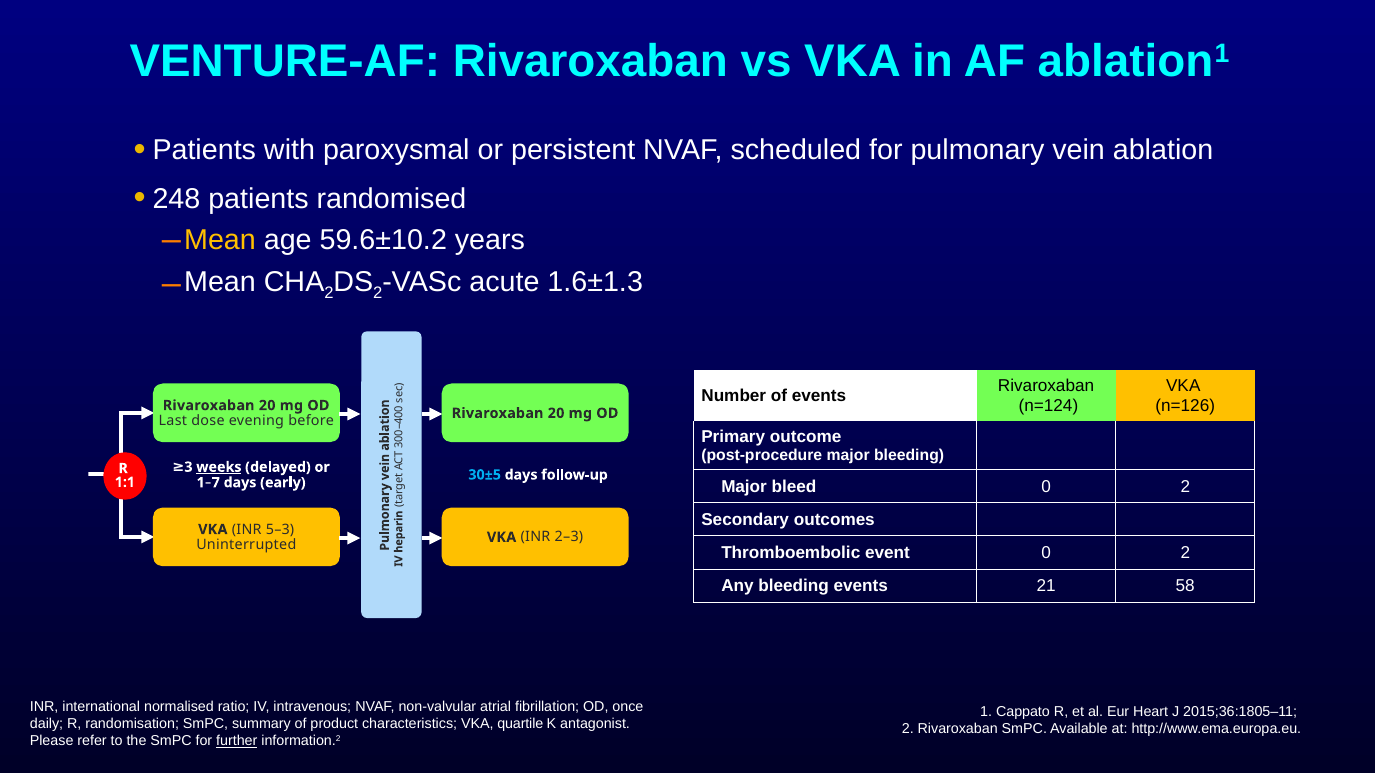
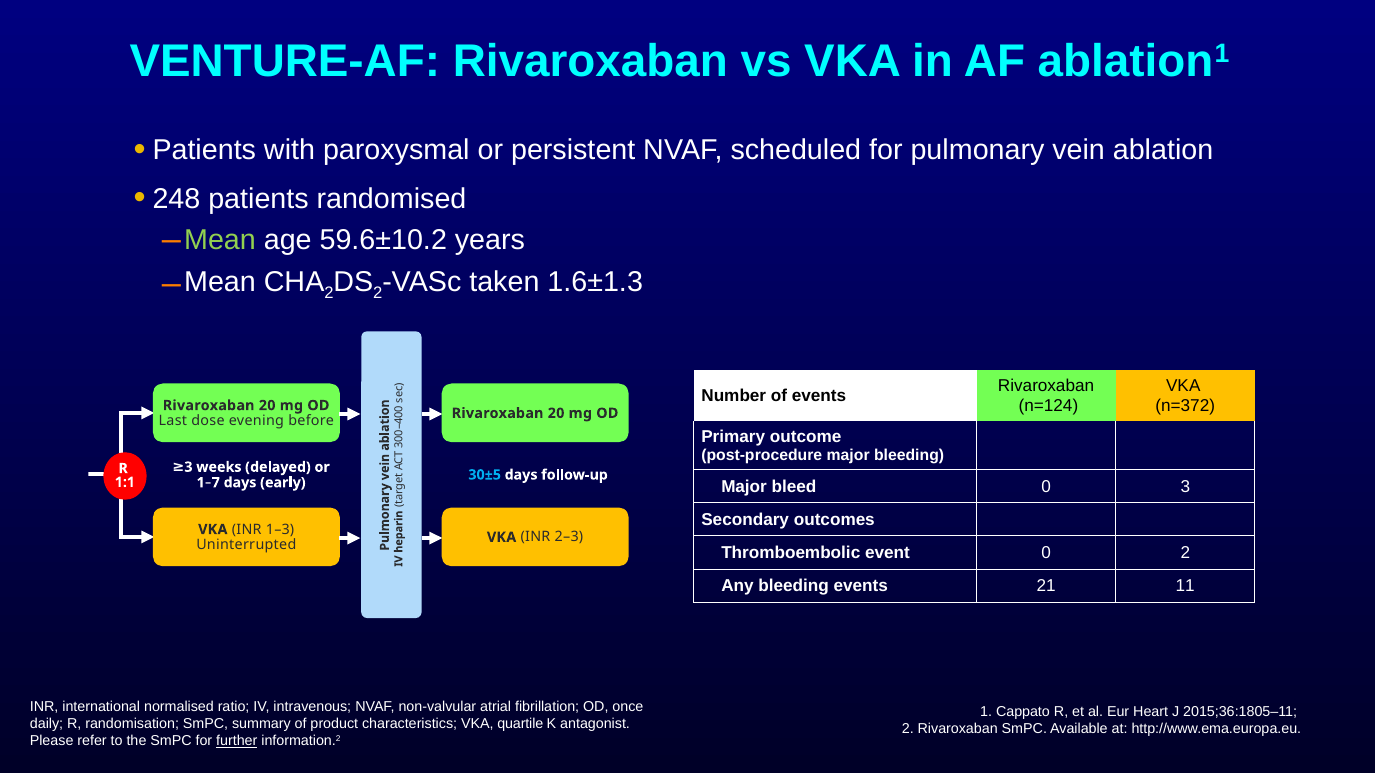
Mean at (220, 241) colour: yellow -> light green
acute: acute -> taken
n=126: n=126 -> n=372
weeks underline: present -> none
bleed 0 2: 2 -> 3
5–3: 5–3 -> 1–3
58: 58 -> 11
